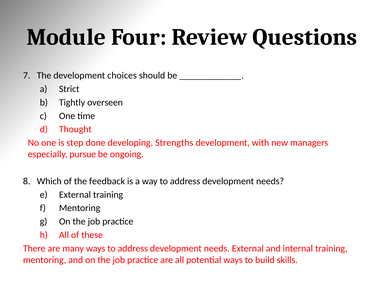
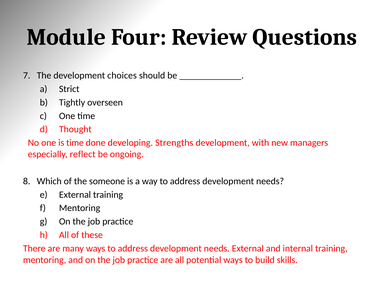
is step: step -> time
pursue: pursue -> reflect
feedback: feedback -> someone
